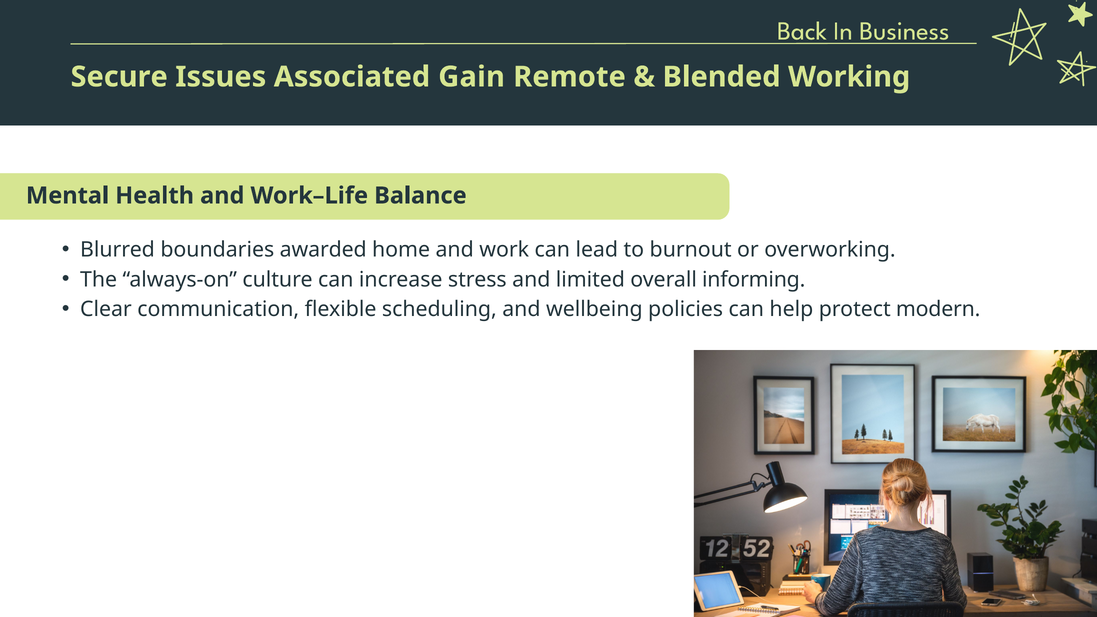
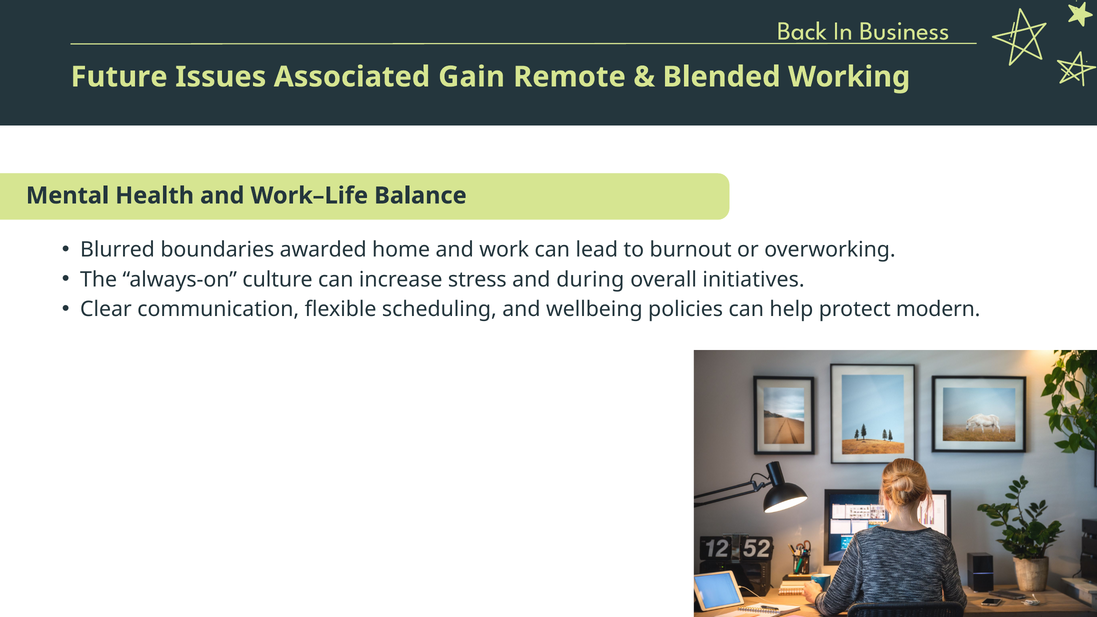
Secure: Secure -> Future
limited: limited -> during
informing: informing -> initiatives
